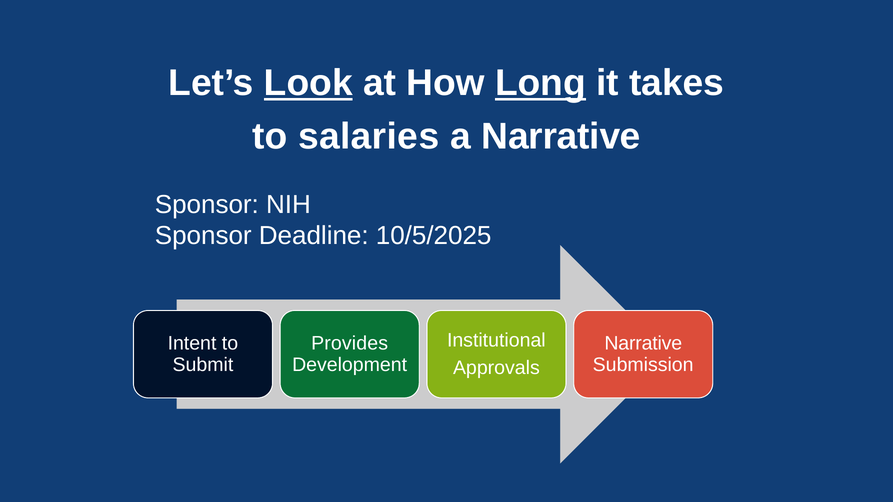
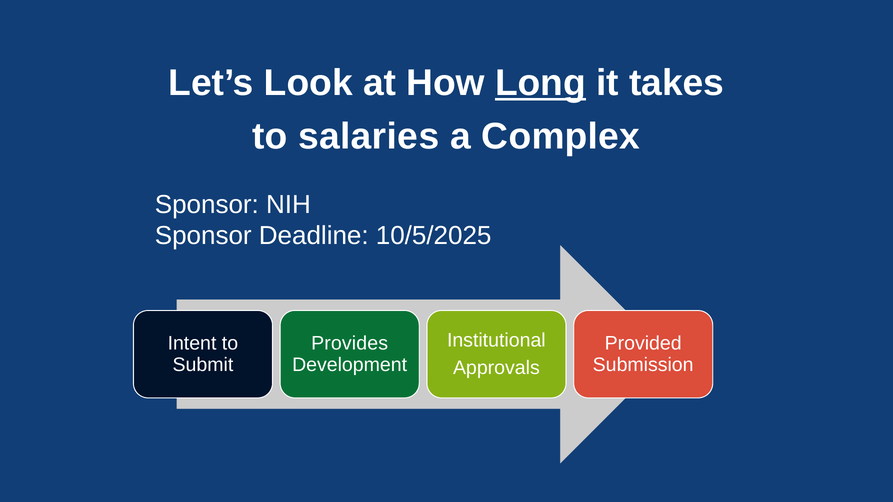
Look underline: present -> none
a Narrative: Narrative -> Complex
Narrative at (643, 344): Narrative -> Provided
